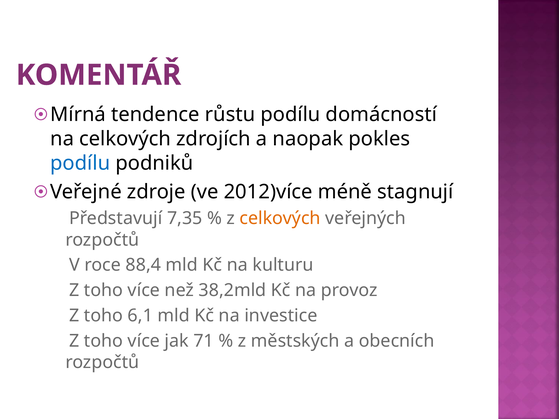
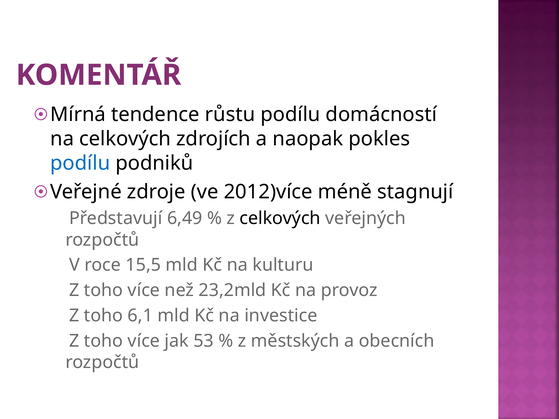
7,35: 7,35 -> 6,49
celkových at (280, 219) colour: orange -> black
88,4: 88,4 -> 15,5
38,2mld: 38,2mld -> 23,2mld
71: 71 -> 53
